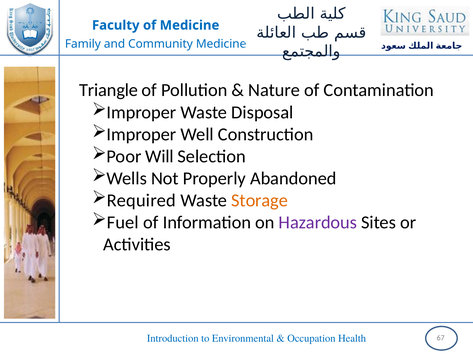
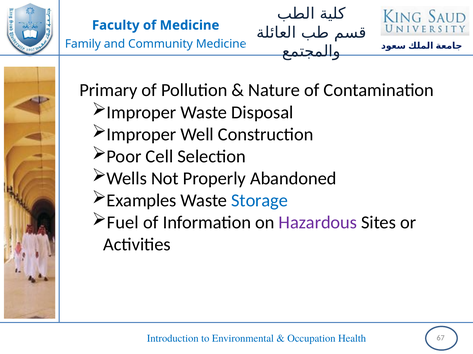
Triangle: Triangle -> Primary
Will: Will -> Cell
Required: Required -> Examples
Storage colour: orange -> blue
